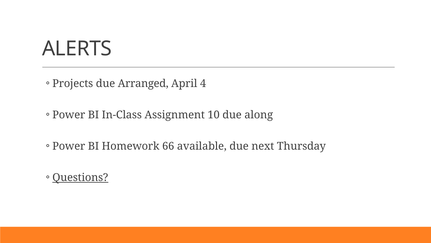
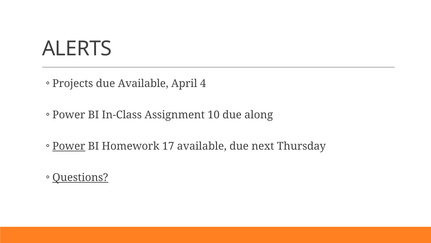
due Arranged: Arranged -> Available
Power at (69, 146) underline: none -> present
66: 66 -> 17
